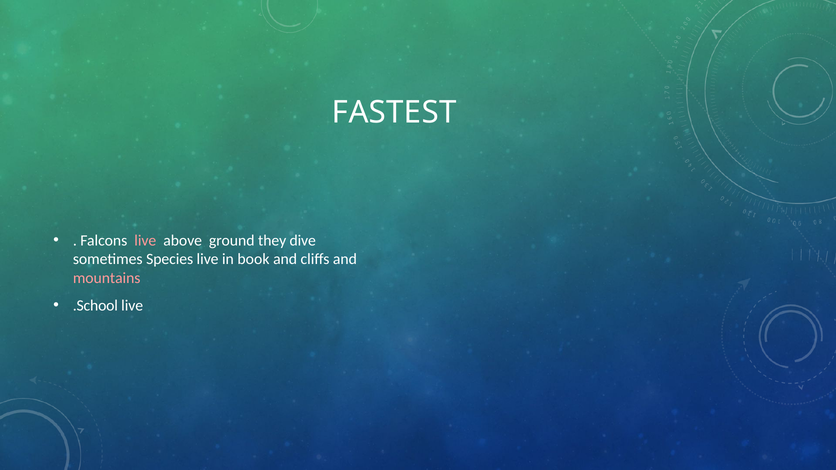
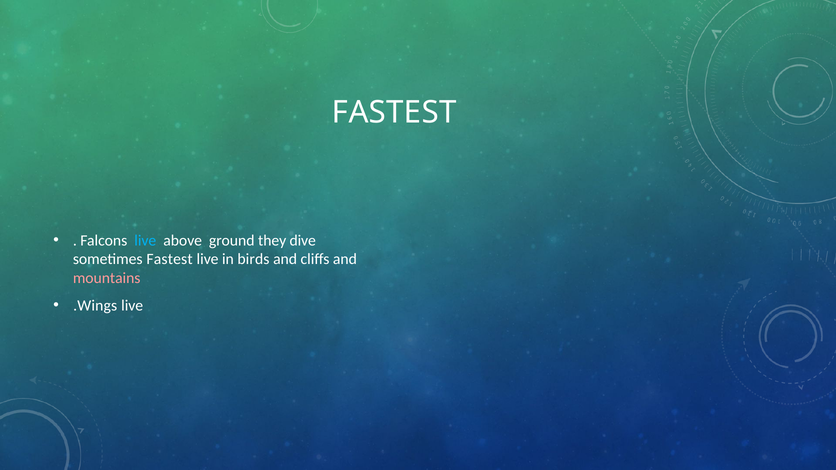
live at (145, 240) colour: pink -> light blue
sometimes Species: Species -> Fastest
book: book -> birds
.School: .School -> .Wings
